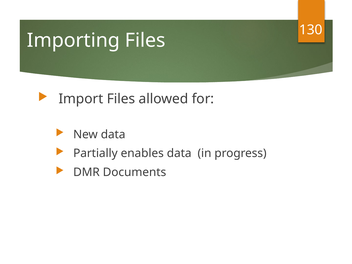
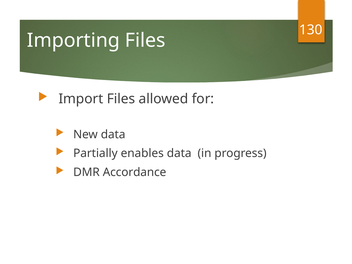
Documents: Documents -> Accordance
